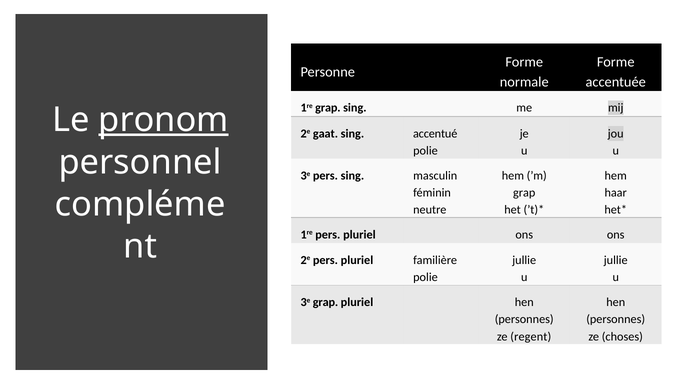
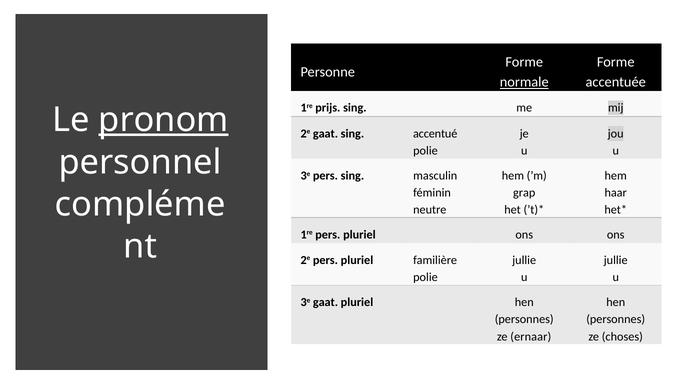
normale underline: none -> present
1re grap: grap -> prijs
3e grap: grap -> gaat
regent: regent -> ernaar
